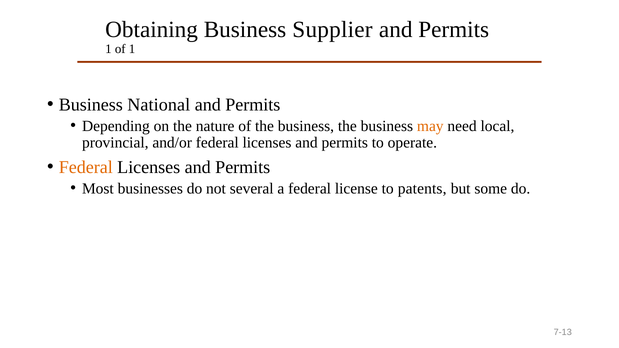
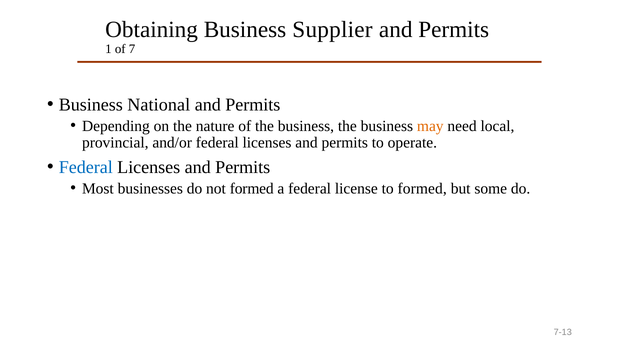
of 1: 1 -> 7
Federal at (86, 167) colour: orange -> blue
not several: several -> formed
to patents: patents -> formed
